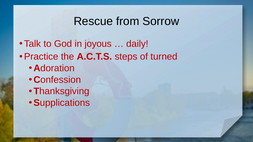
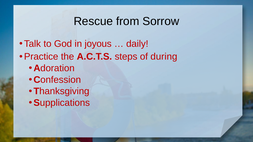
turned: turned -> during
